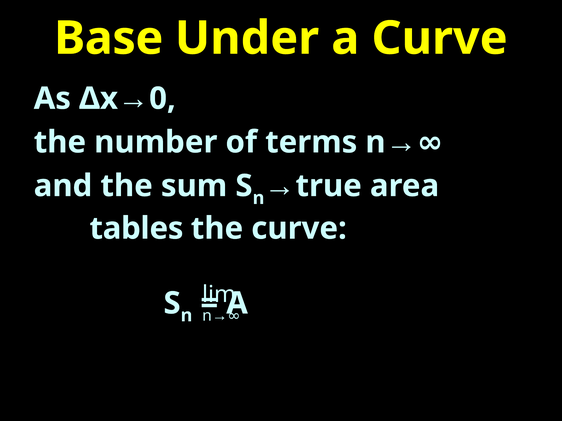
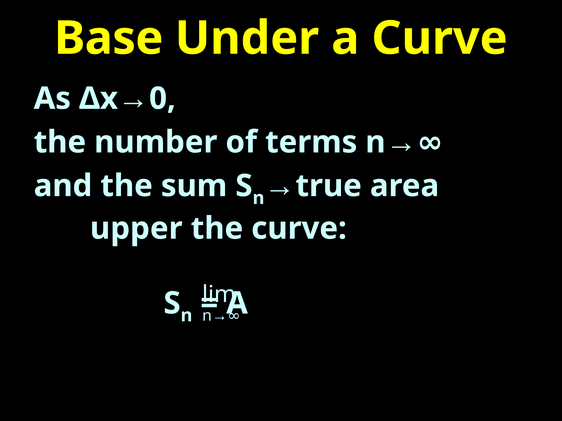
tables: tables -> upper
